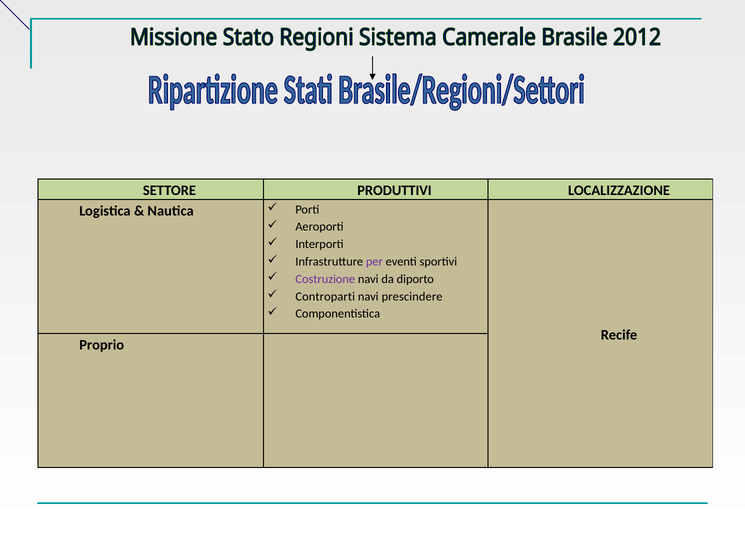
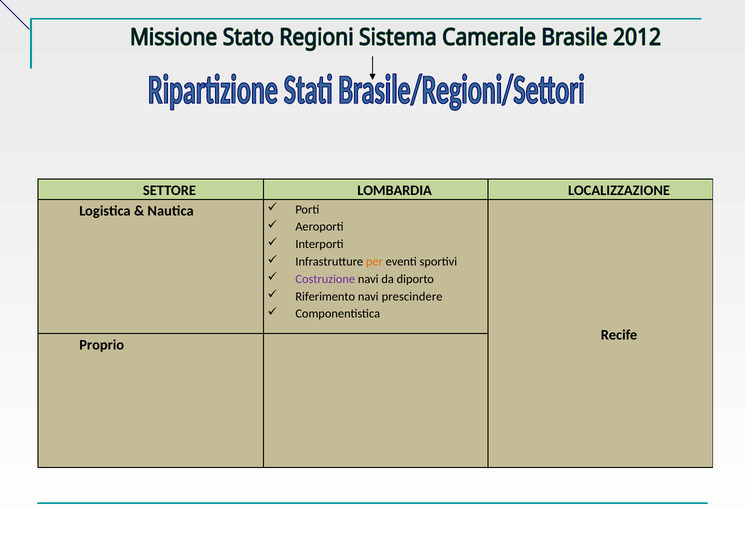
PRODUTTIVI: PRODUTTIVI -> LOMBARDIA
per colour: purple -> orange
Controparti: Controparti -> Riferimento
